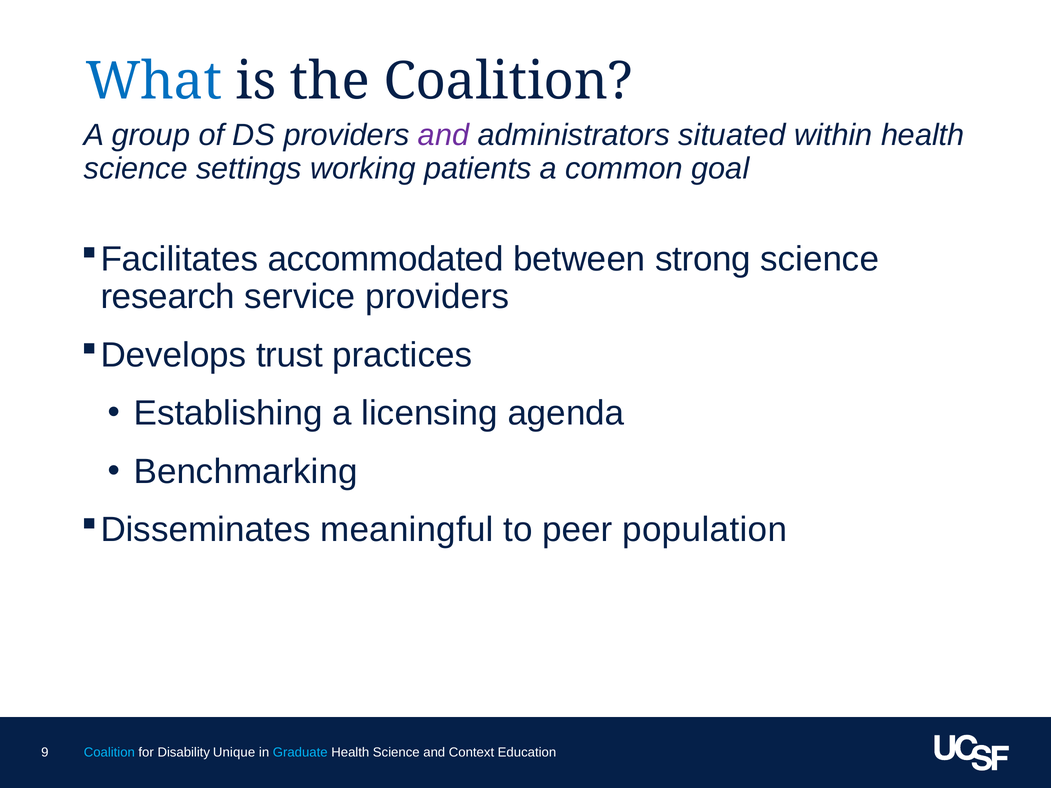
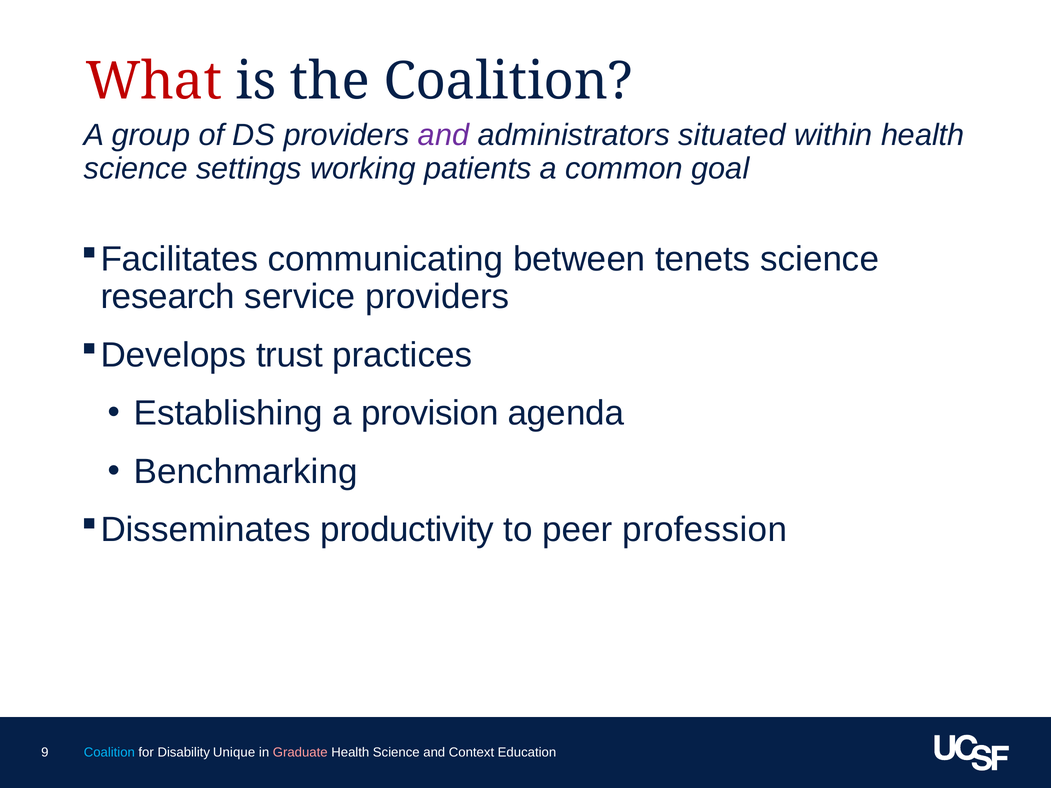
What colour: blue -> red
accommodated: accommodated -> communicating
strong: strong -> tenets
licensing: licensing -> provision
meaningful: meaningful -> productivity
population: population -> profession
Graduate colour: light blue -> pink
